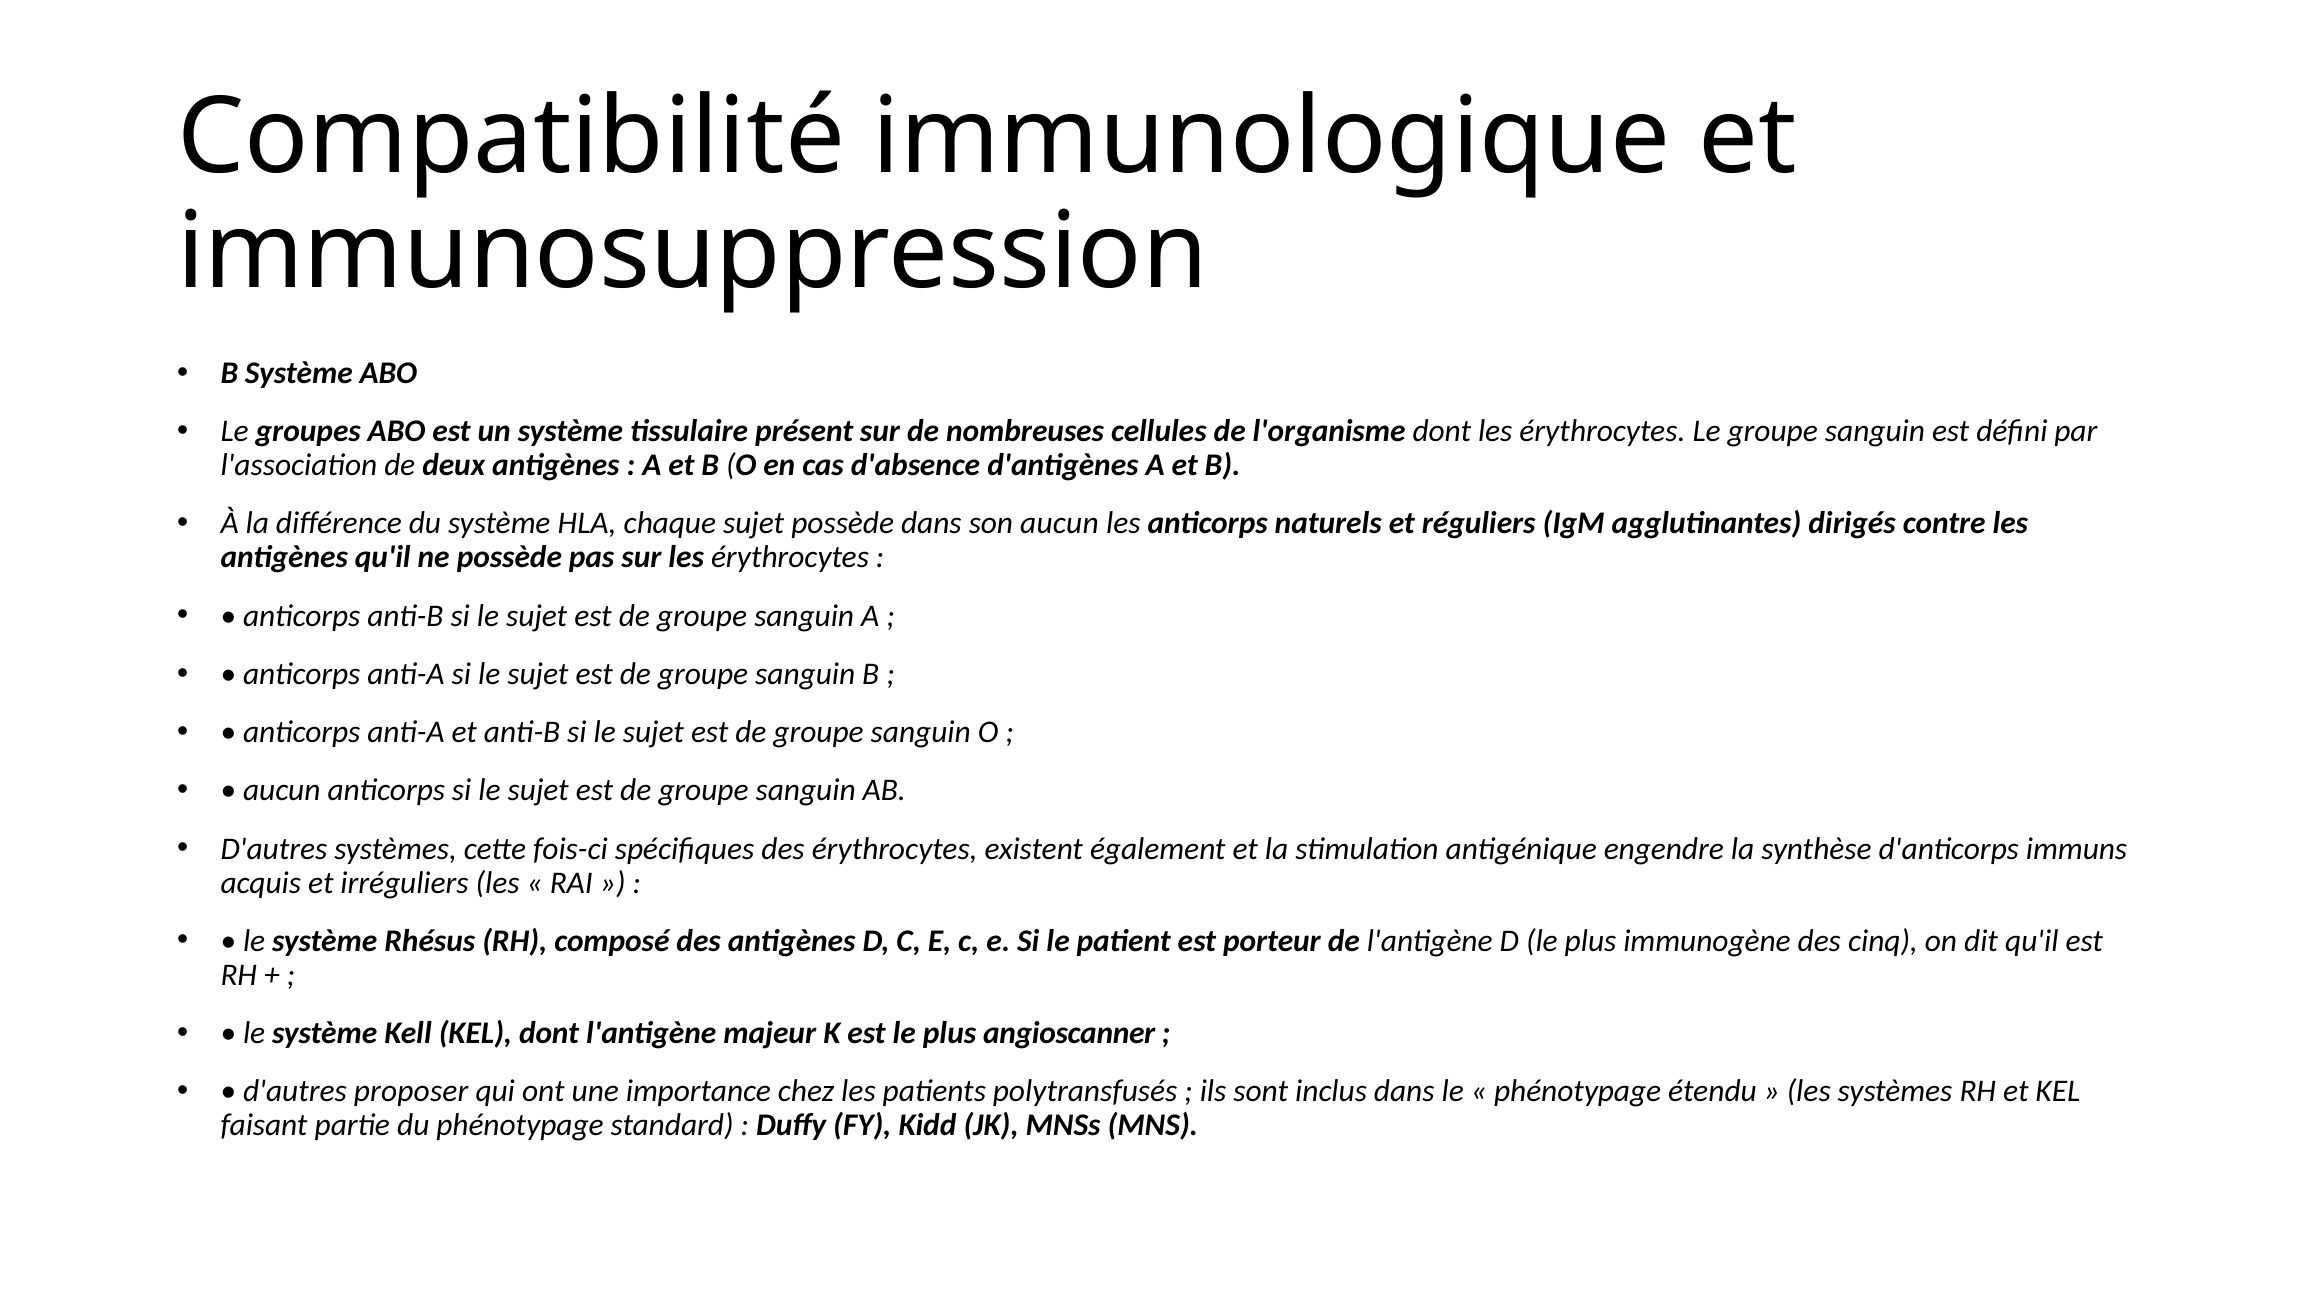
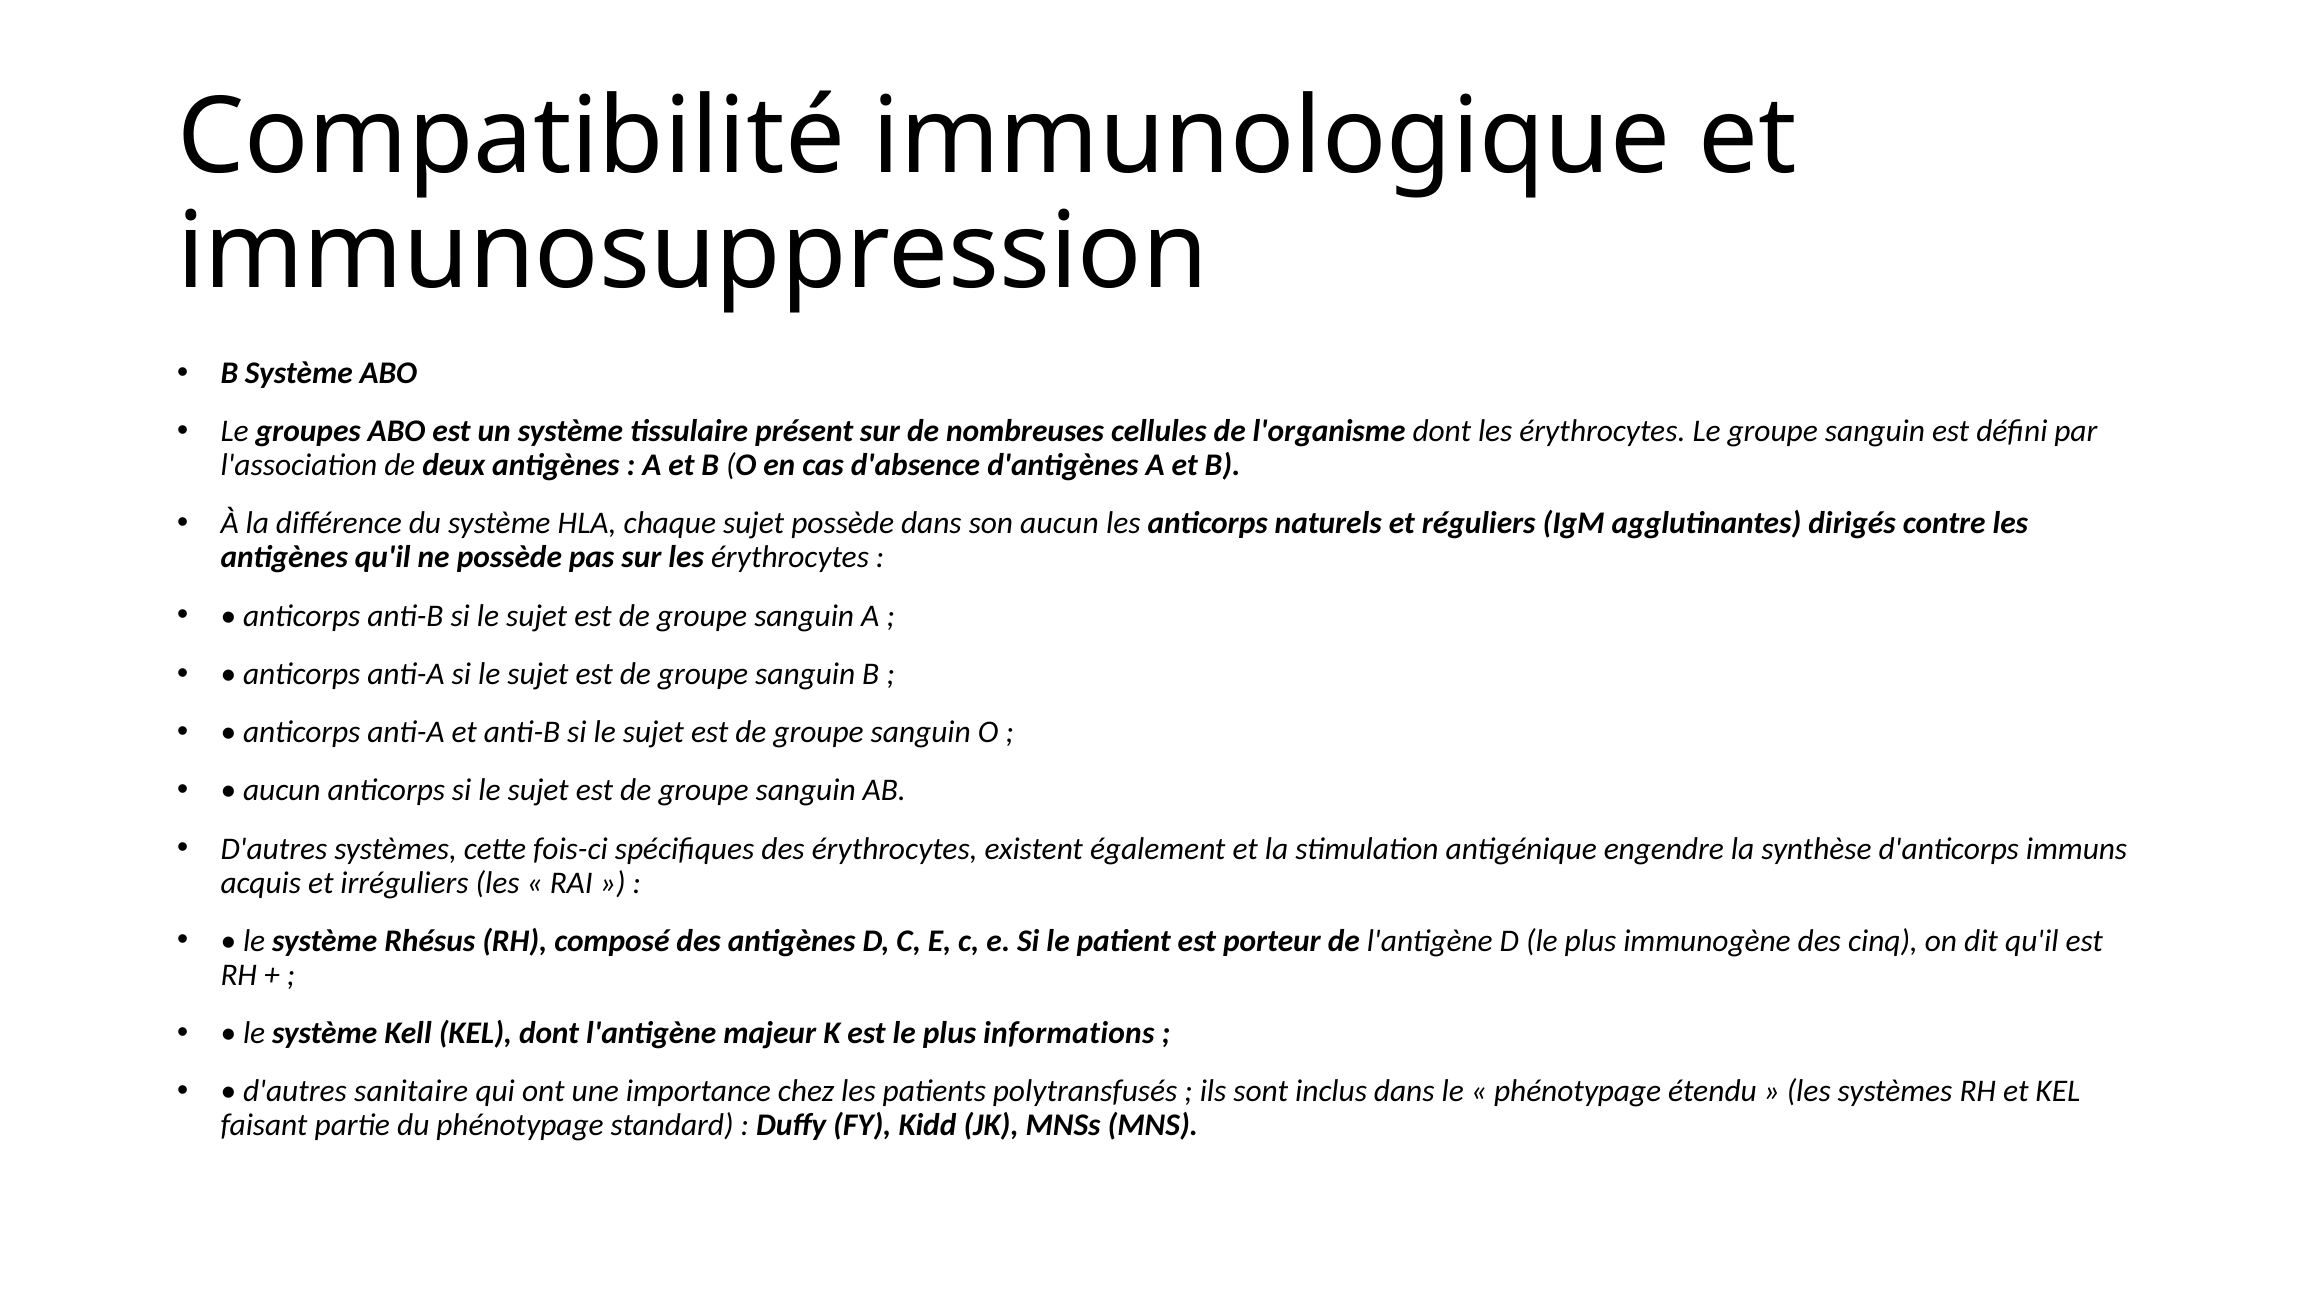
angioscanner: angioscanner -> informations
proposer: proposer -> sanitaire
